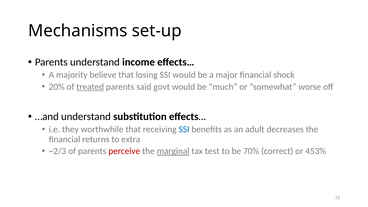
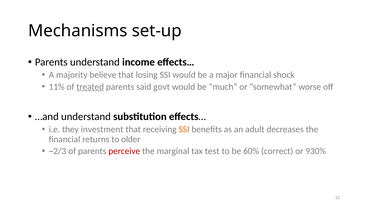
20%: 20% -> 11%
worthwhile: worthwhile -> investment
SSI at (184, 129) colour: blue -> orange
extra: extra -> older
marginal underline: present -> none
70%: 70% -> 60%
453%: 453% -> 930%
